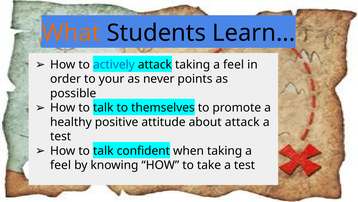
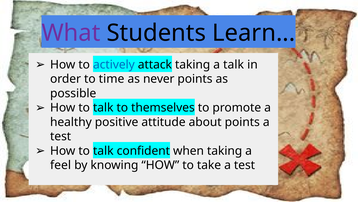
What colour: orange -> purple
attack taking a feel: feel -> talk
your: your -> time
about attack: attack -> points
